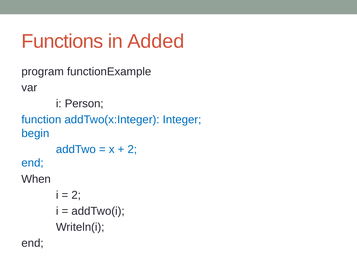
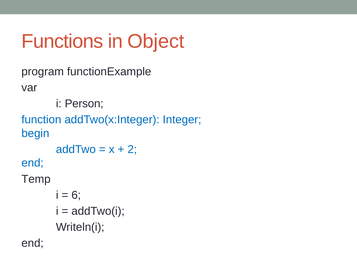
Added: Added -> Object
When: When -> Temp
2 at (76, 196): 2 -> 6
